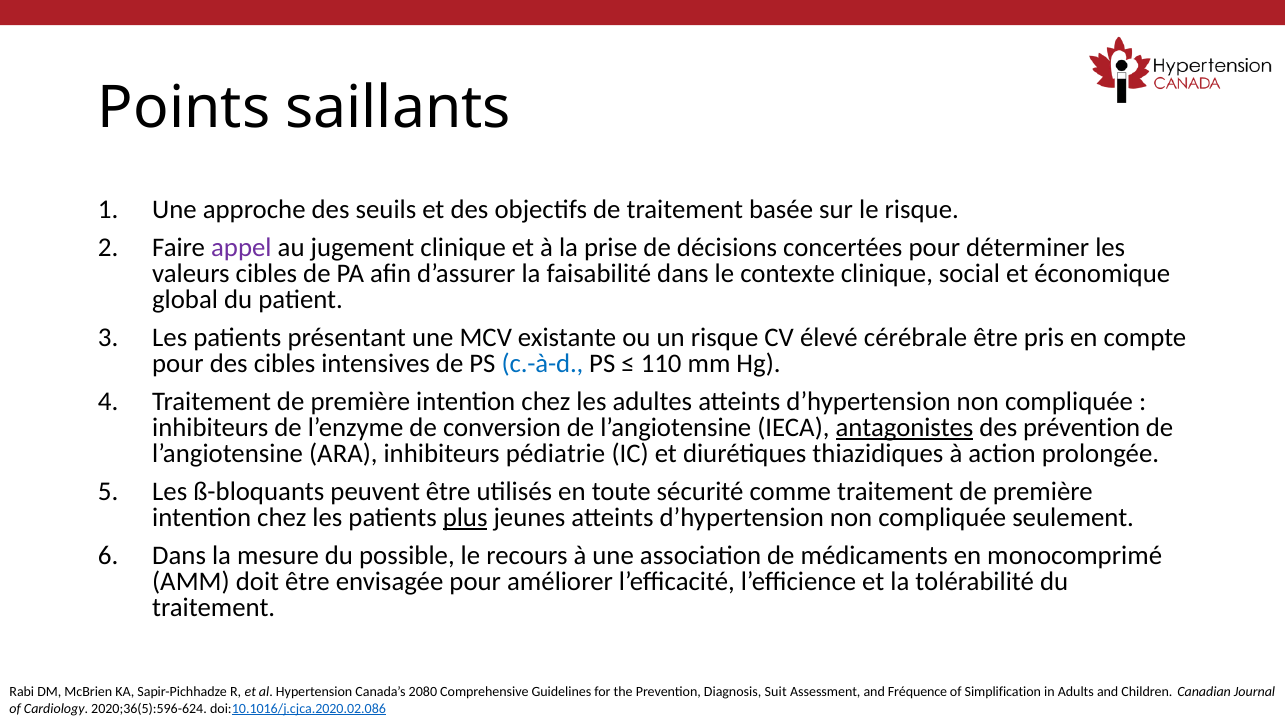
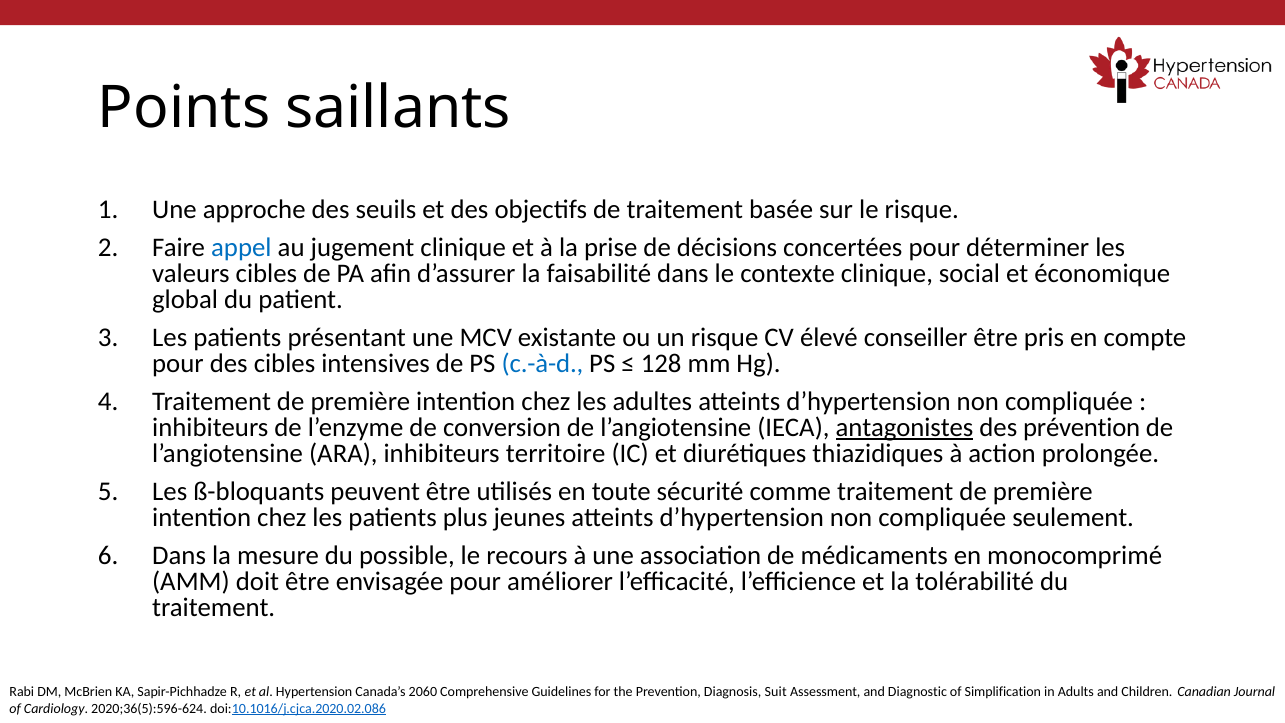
appel colour: purple -> blue
cérébrale: cérébrale -> conseiller
110: 110 -> 128
pédiatrie: pédiatrie -> territoire
plus underline: present -> none
2080: 2080 -> 2060
Fréquence: Fréquence -> Diagnostic
